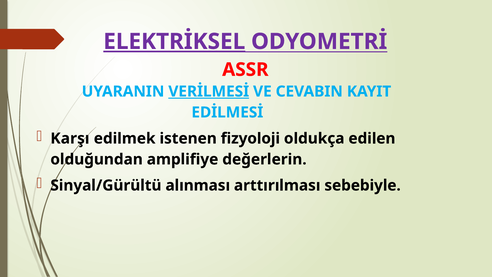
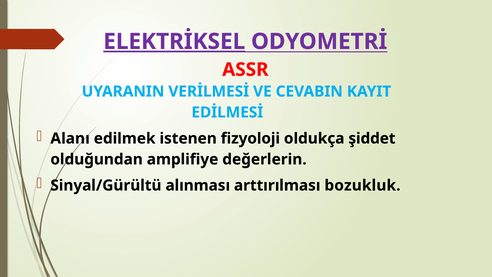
VERİLMESİ underline: present -> none
Karşı: Karşı -> Alanı
edilen: edilen -> şiddet
sebebiyle: sebebiyle -> bozukluk
